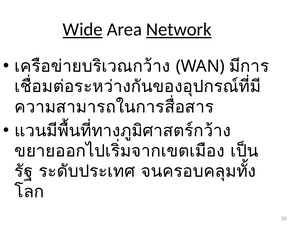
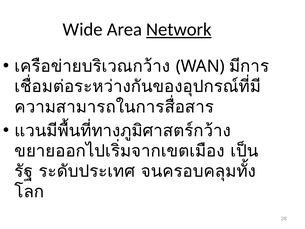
Wide underline: present -> none
